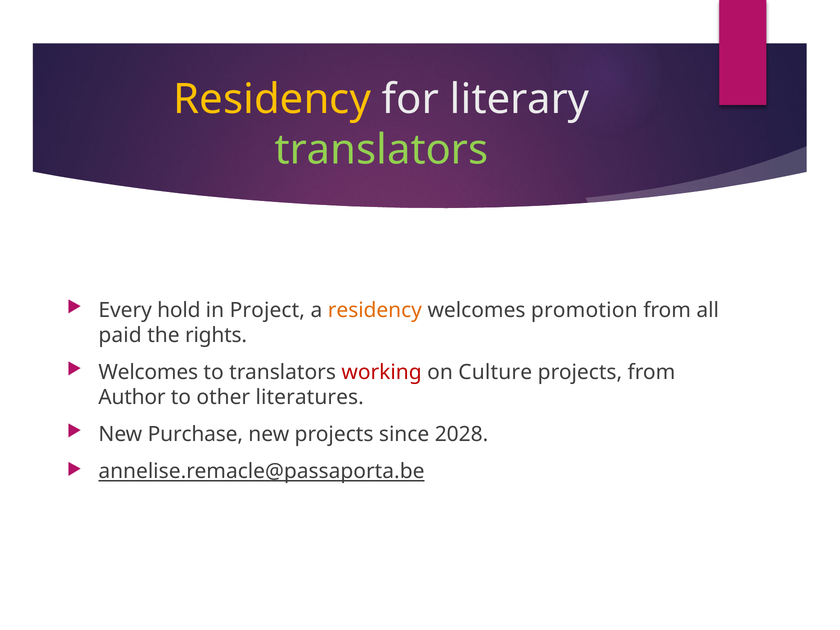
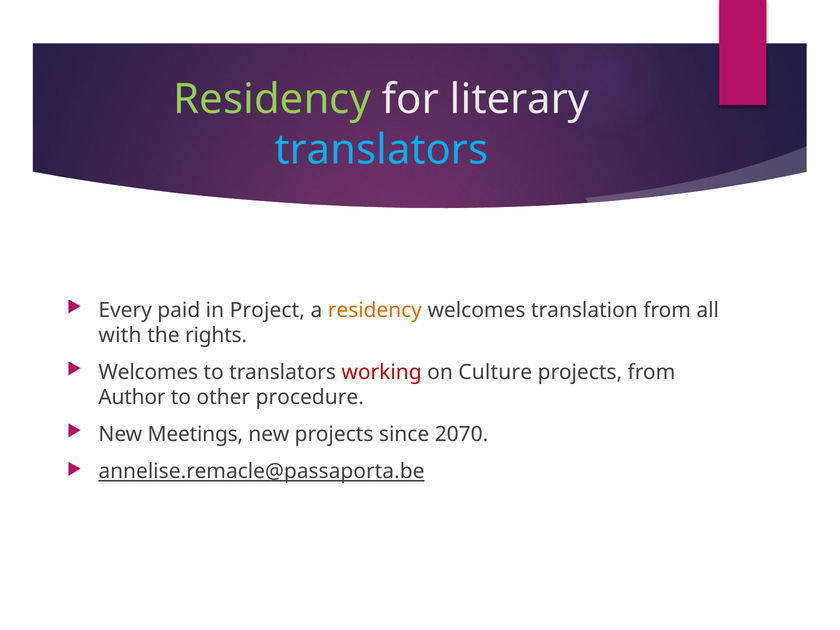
Residency at (272, 100) colour: yellow -> light green
translators at (381, 150) colour: light green -> light blue
hold: hold -> paid
promotion: promotion -> translation
paid: paid -> with
literatures: literatures -> procedure
Purchase: Purchase -> Meetings
2028: 2028 -> 2070
